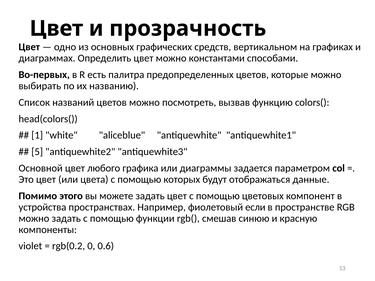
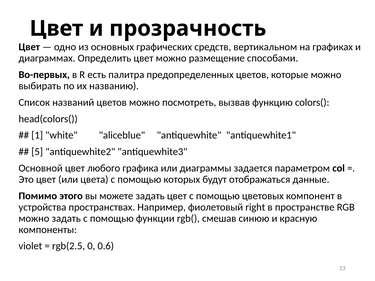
константами: константами -> размещение
если: если -> right
rgb(0.2: rgb(0.2 -> rgb(2.5
